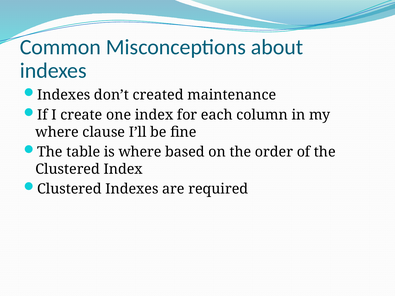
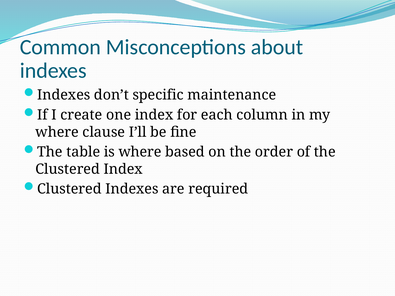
created: created -> specific
